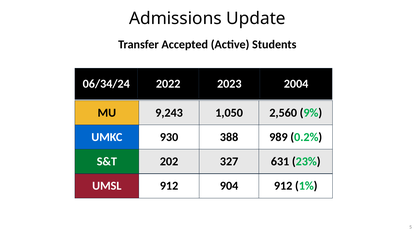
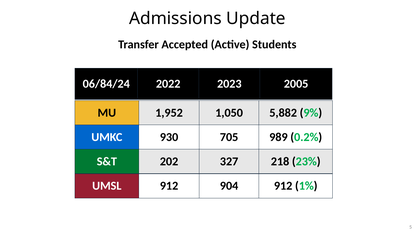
06/34/24: 06/34/24 -> 06/84/24
2004: 2004 -> 2005
9,243: 9,243 -> 1,952
2,560: 2,560 -> 5,882
388: 388 -> 705
631: 631 -> 218
